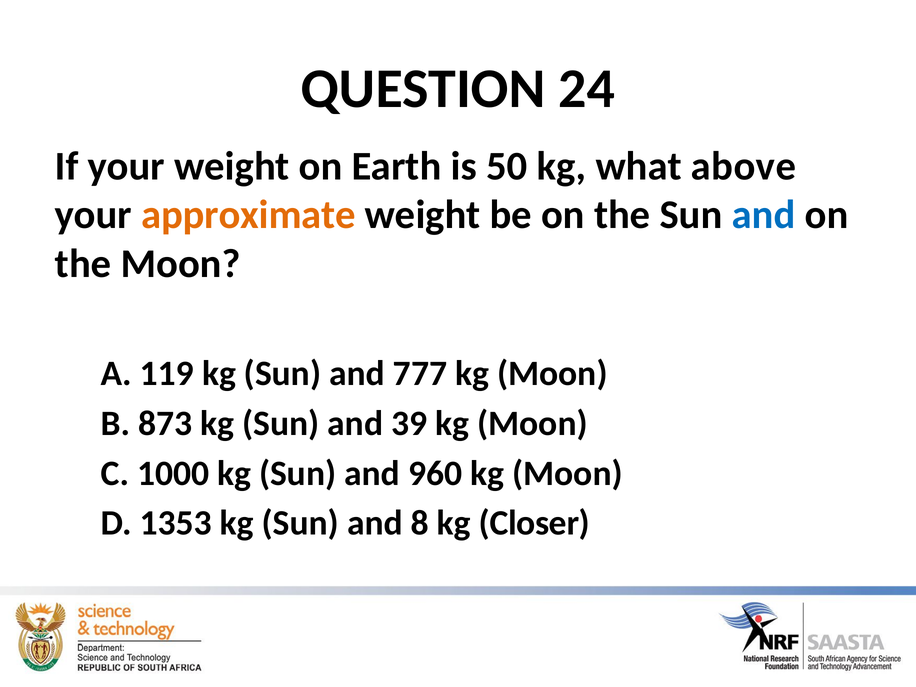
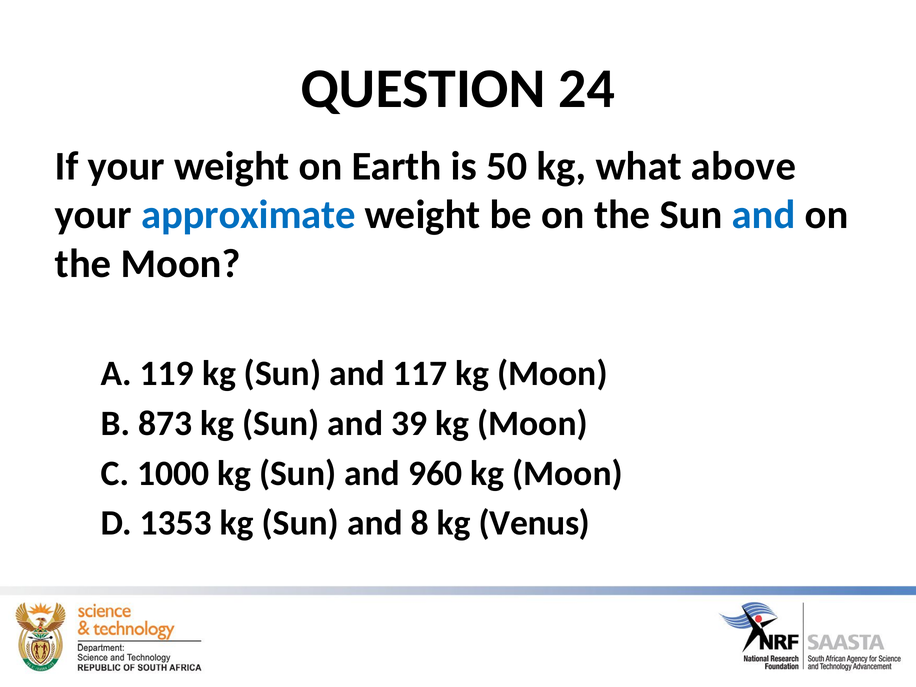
approximate colour: orange -> blue
777: 777 -> 117
Closer: Closer -> Venus
